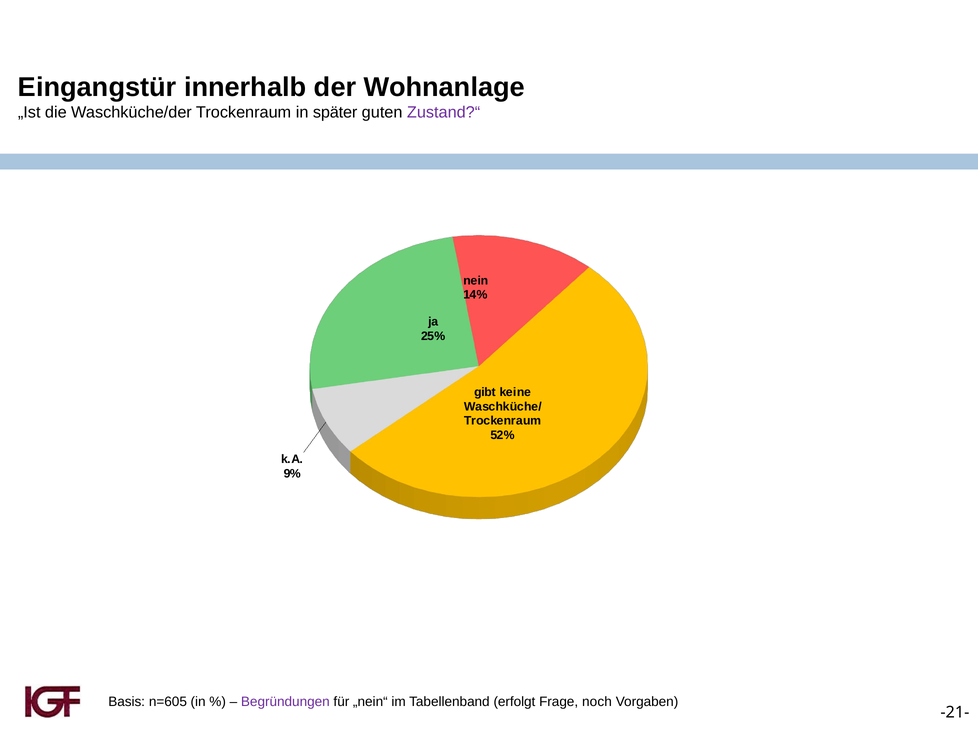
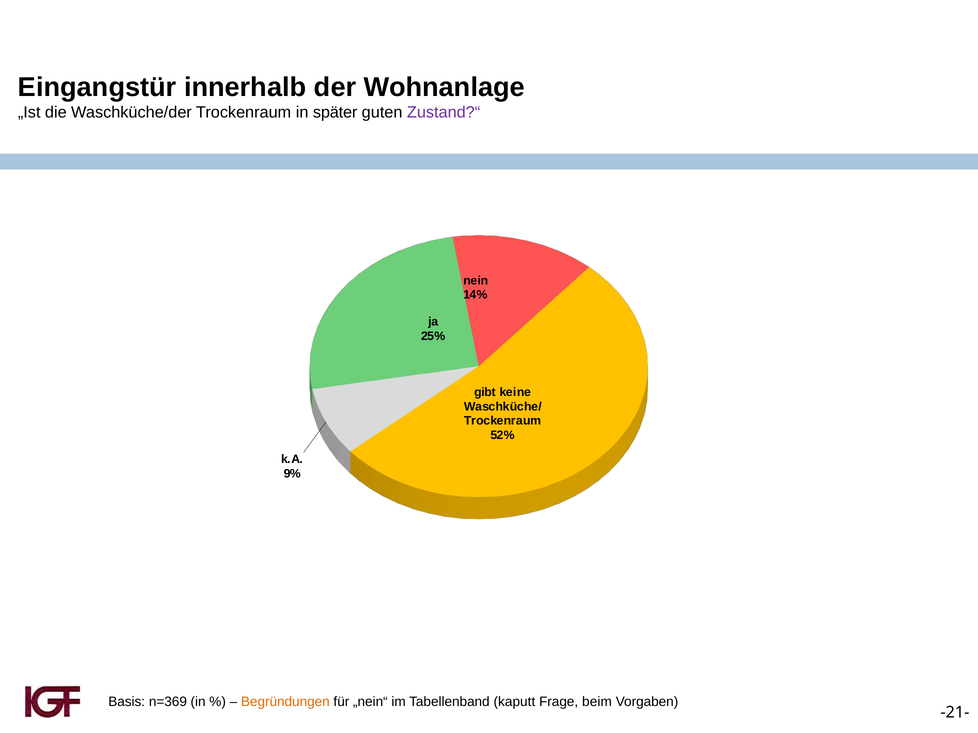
n=605: n=605 -> n=369
Begründungen colour: purple -> orange
erfolgt: erfolgt -> kaputt
noch: noch -> beim
